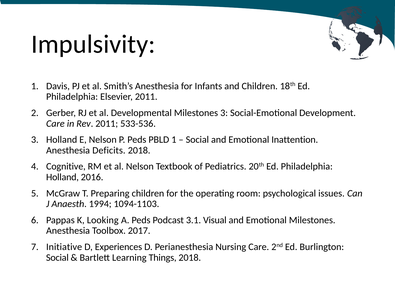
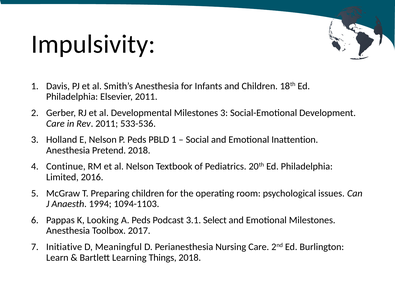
Deficits: Deficits -> Pretend
Cognitive: Cognitive -> Continue
Holland at (62, 177): Holland -> Limited
Visual: Visual -> Select
Experiences: Experiences -> Meaningful
Social at (57, 258): Social -> Learn
